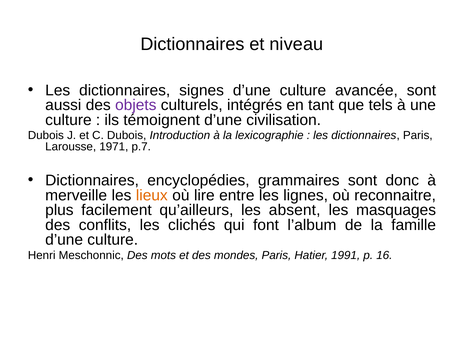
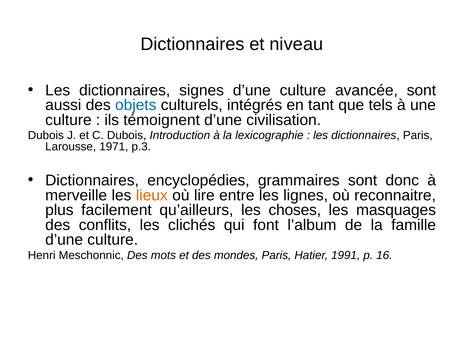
objets colour: purple -> blue
p.7: p.7 -> p.3
absent: absent -> choses
